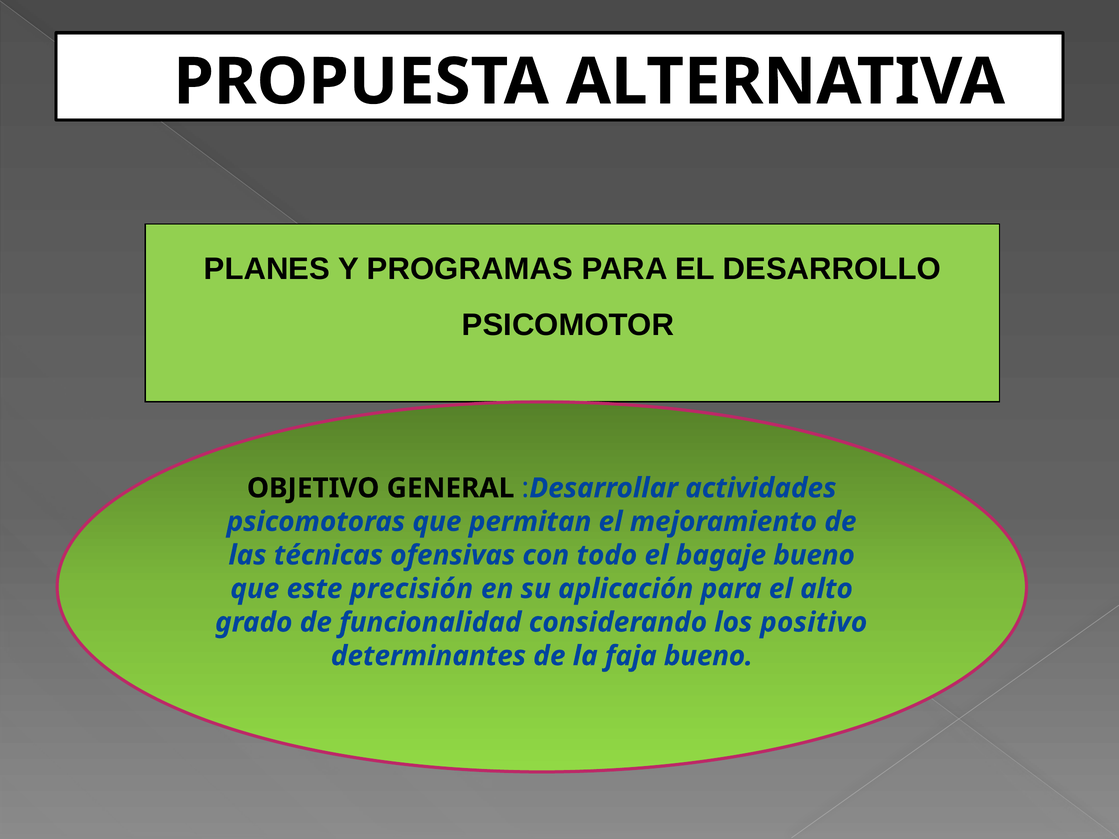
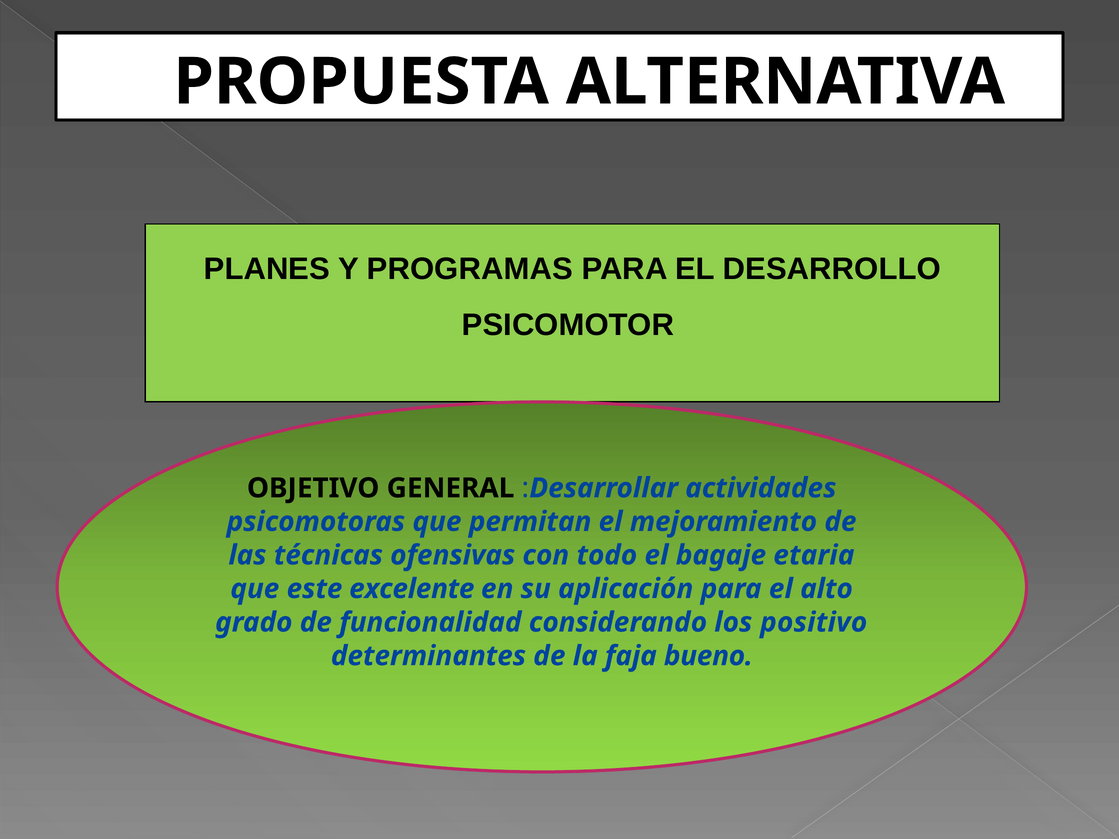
bagaje bueno: bueno -> etaria
precisión: precisión -> excelente
